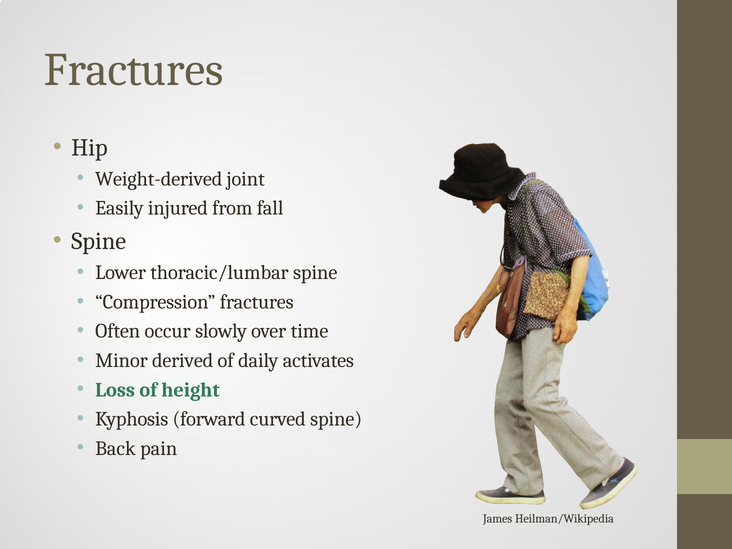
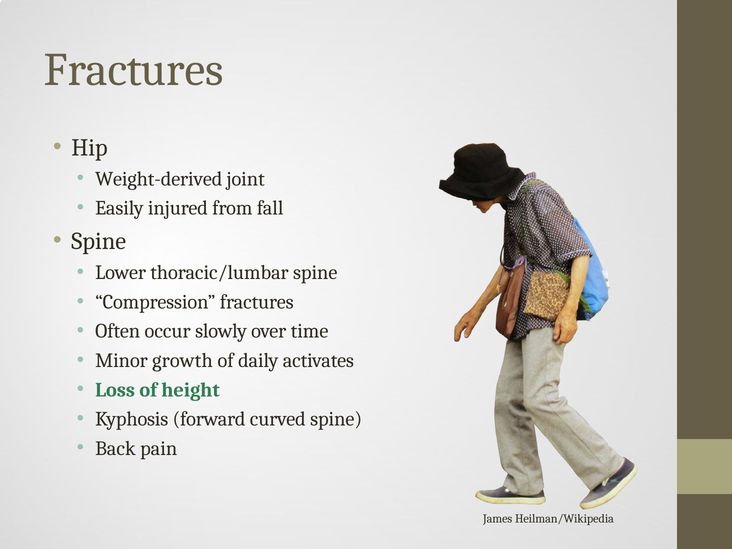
derived: derived -> growth
